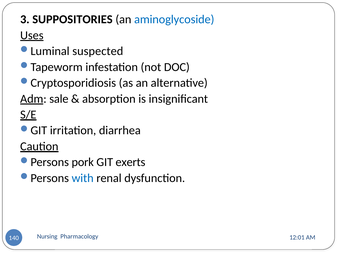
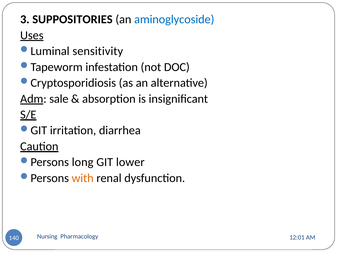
suspected: suspected -> sensitivity
pork: pork -> long
exerts: exerts -> lower
with colour: blue -> orange
